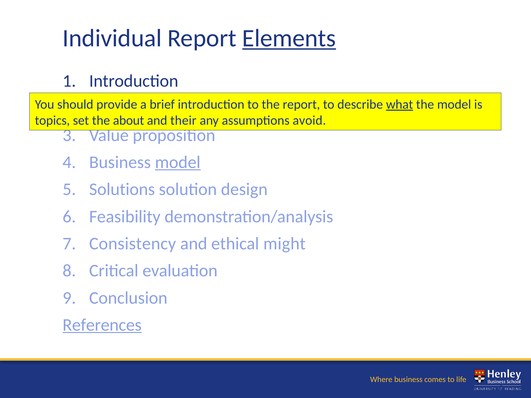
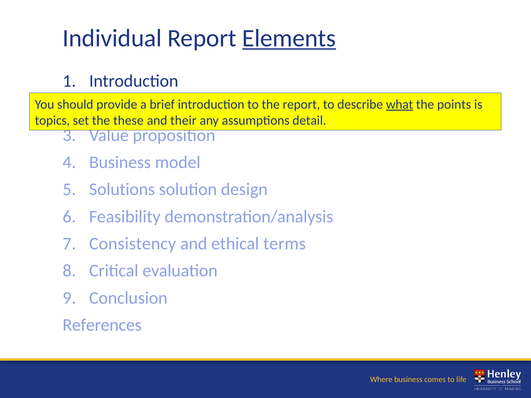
the model: model -> points
about: about -> these
avoid: avoid -> detail
model at (178, 162) underline: present -> none
might: might -> terms
References underline: present -> none
